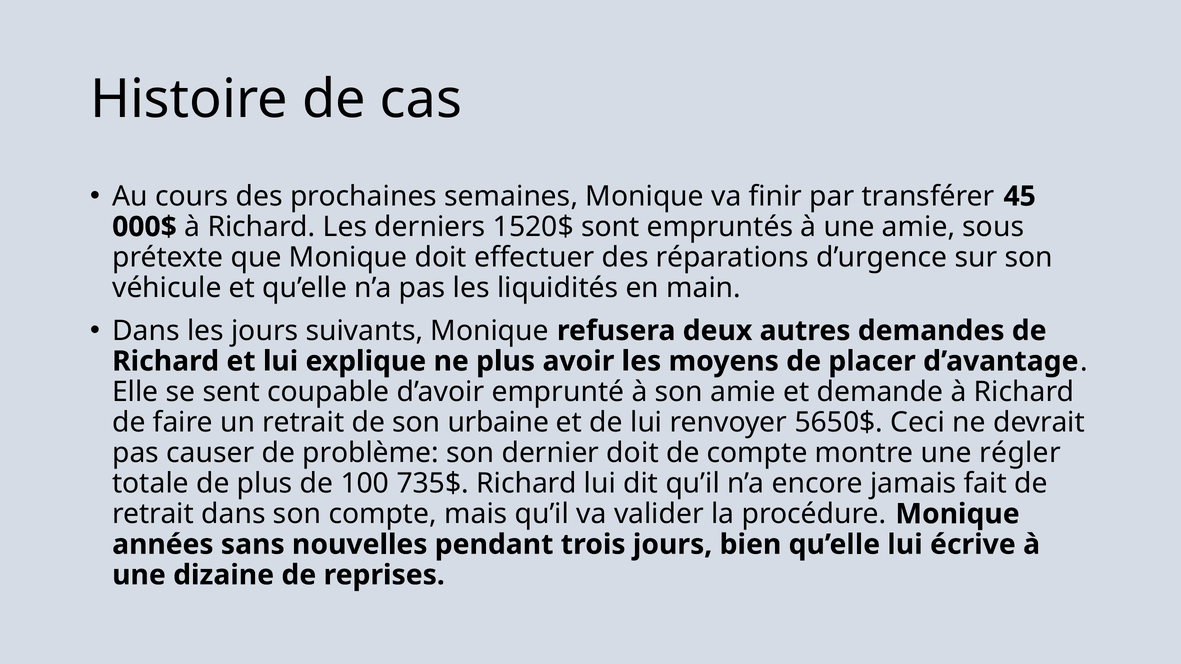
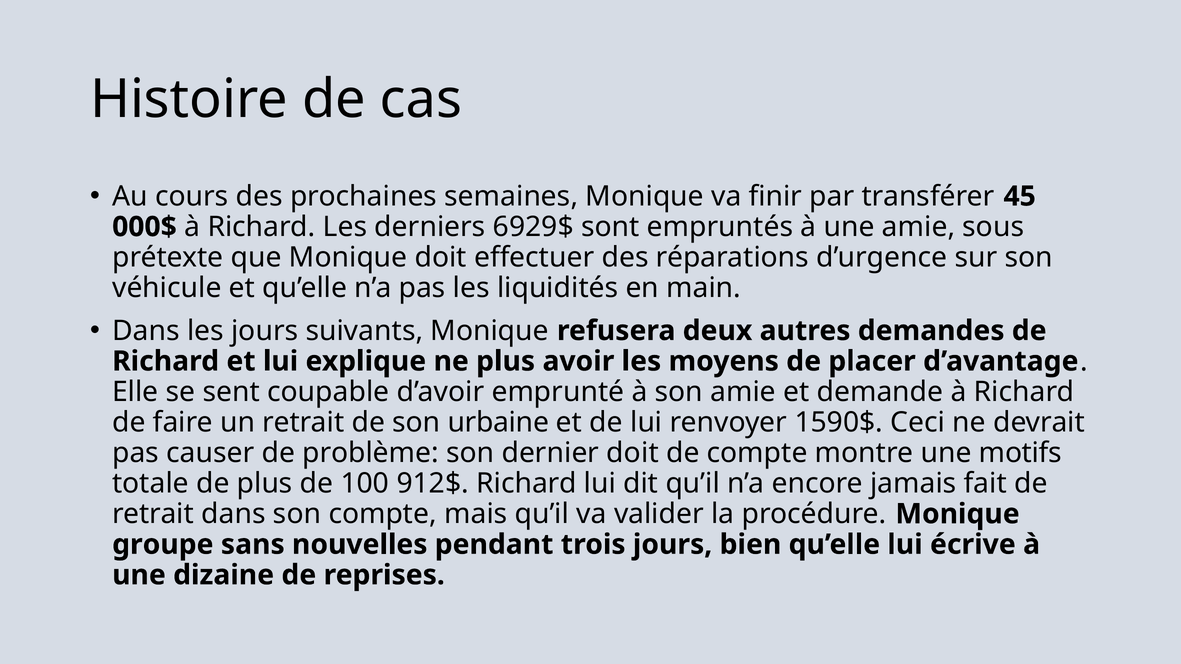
1520$: 1520$ -> 6929$
5650$: 5650$ -> 1590$
régler: régler -> motifs
735$: 735$ -> 912$
années: années -> groupe
